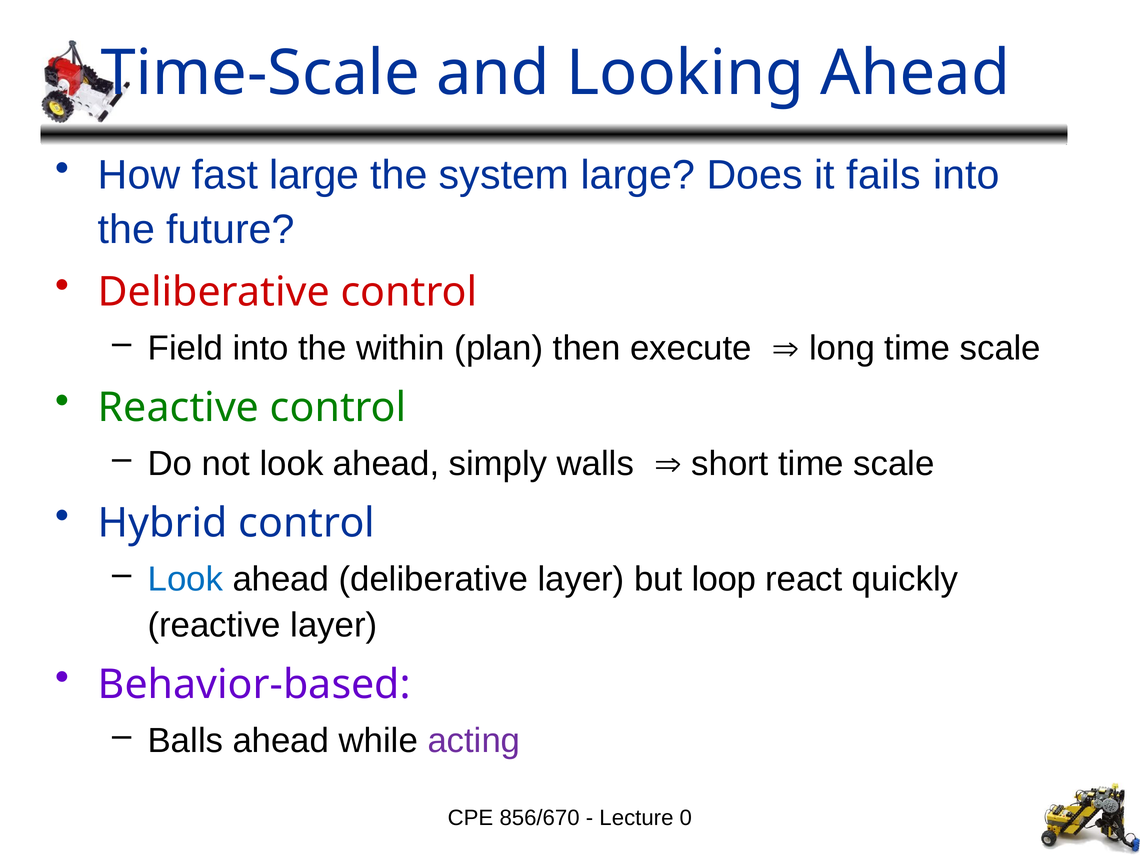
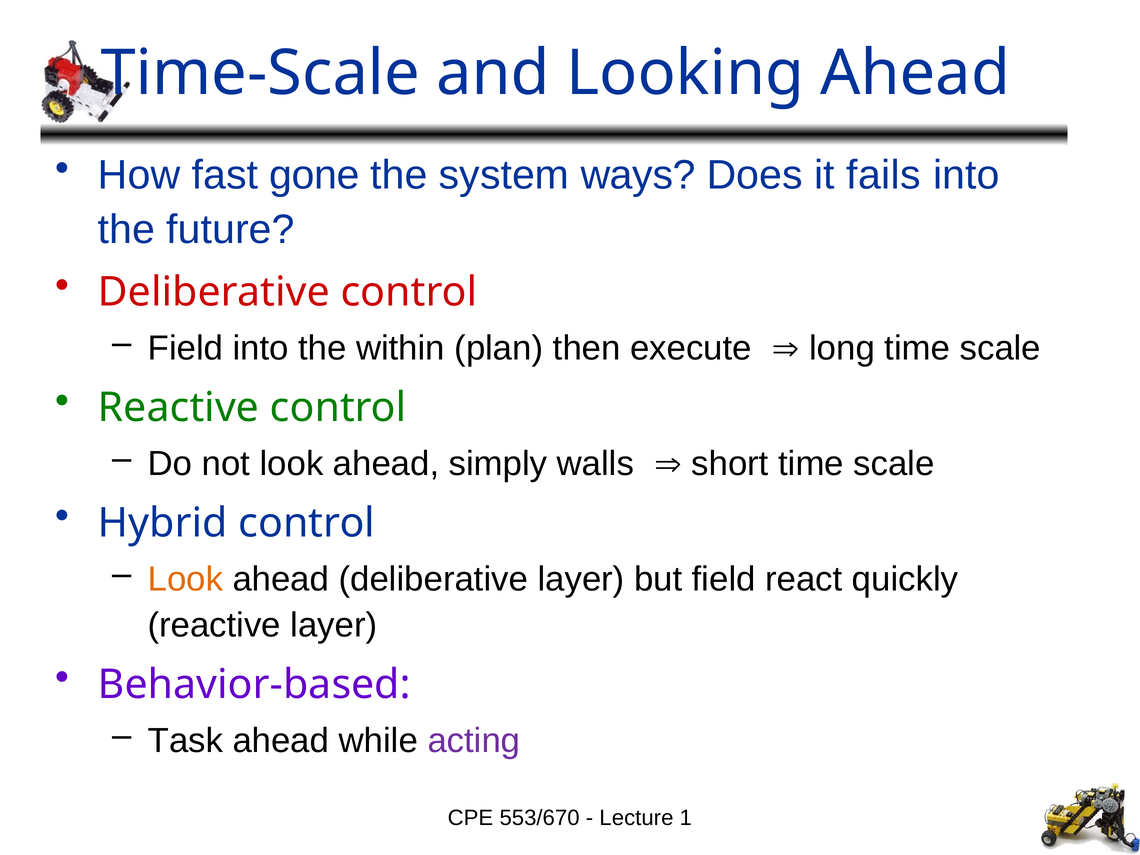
fast large: large -> gone
system large: large -> ways
Look at (185, 579) colour: blue -> orange
but loop: loop -> field
Balls: Balls -> Task
856/670: 856/670 -> 553/670
0: 0 -> 1
